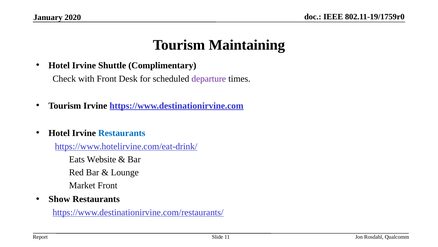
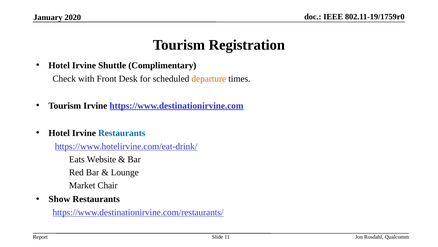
Maintaining: Maintaining -> Registration
departure colour: purple -> orange
Market Front: Front -> Chair
